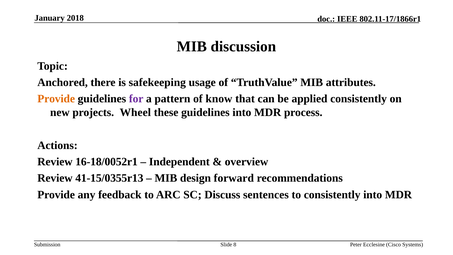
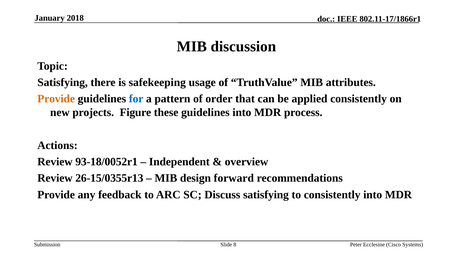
Anchored at (63, 82): Anchored -> Satisfying
for colour: purple -> blue
know: know -> order
Wheel: Wheel -> Figure
16-18/0052r1: 16-18/0052r1 -> 93-18/0052r1
41-15/0355r13: 41-15/0355r13 -> 26-15/0355r13
Discuss sentences: sentences -> satisfying
